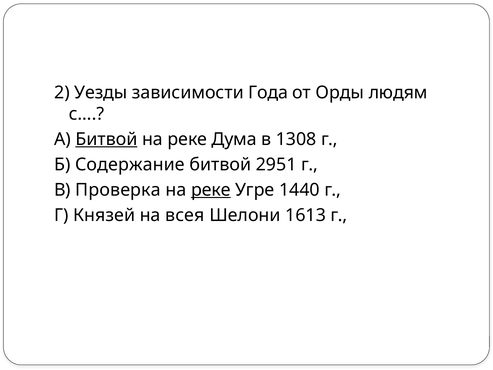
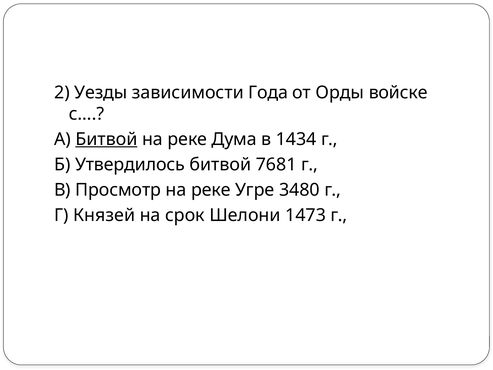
людям: людям -> войске
1308: 1308 -> 1434
Содержание: Содержание -> Утвердилось
2951: 2951 -> 7681
Проверка: Проверка -> Просмотр
реке at (211, 190) underline: present -> none
1440: 1440 -> 3480
всея: всея -> срок
1613: 1613 -> 1473
